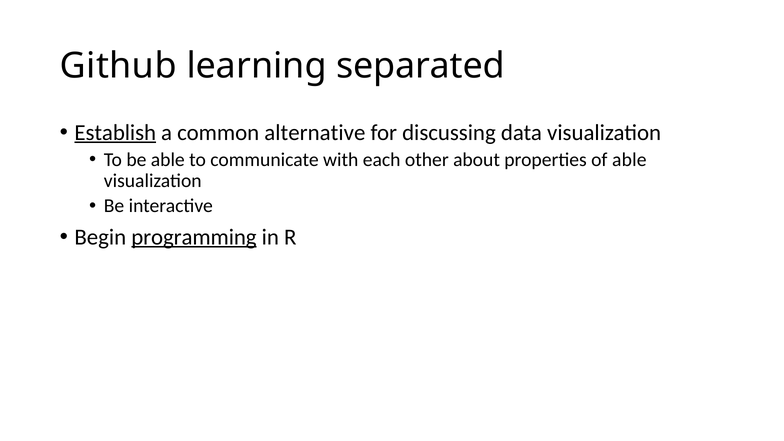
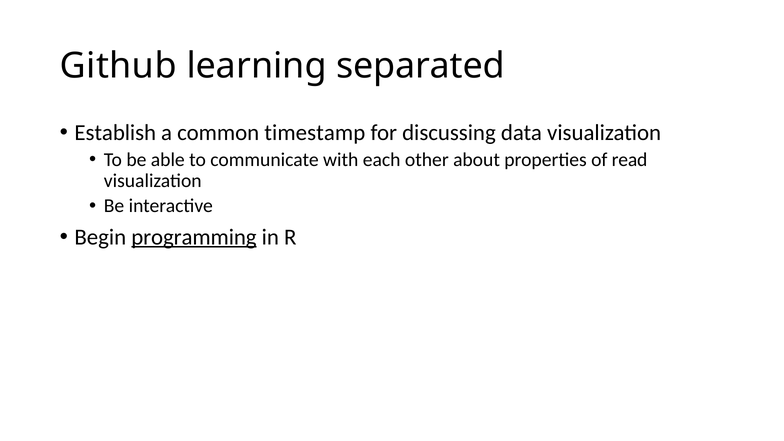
Establish underline: present -> none
alternative: alternative -> timestamp
of able: able -> read
